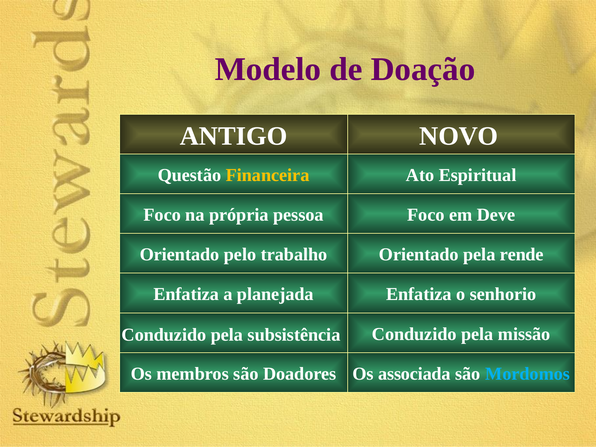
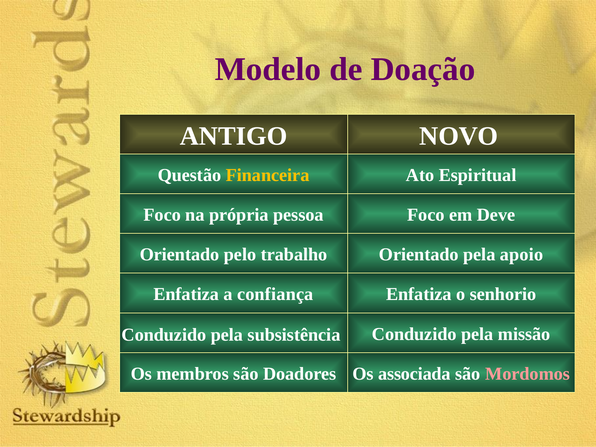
rende: rende -> apoio
planejada: planejada -> confiança
Mordomos colour: light blue -> pink
